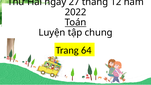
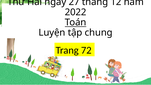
64: 64 -> 72
